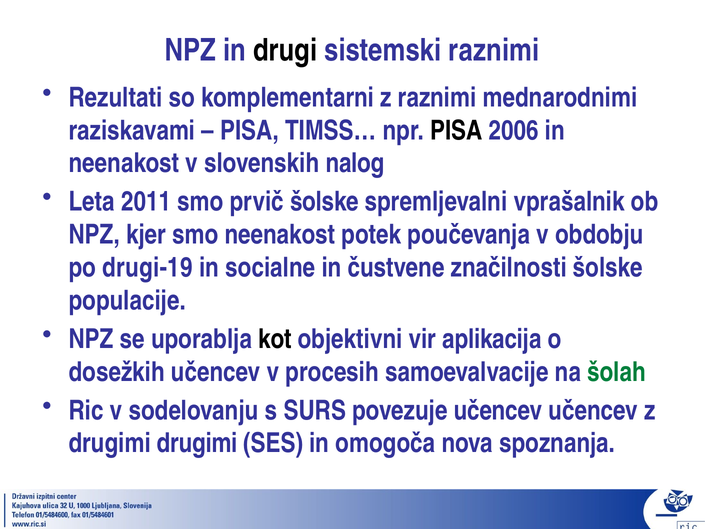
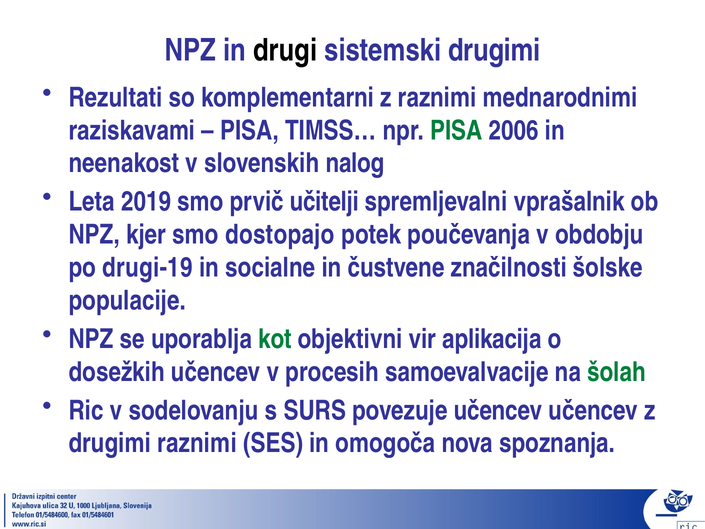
sistemski raznimi: raznimi -> drugimi
PISA at (456, 130) colour: black -> green
2011: 2011 -> 2019
prvič šolske: šolske -> učitelji
smo neenakost: neenakost -> dostopajo
kot colour: black -> green
drugimi drugimi: drugimi -> raznimi
